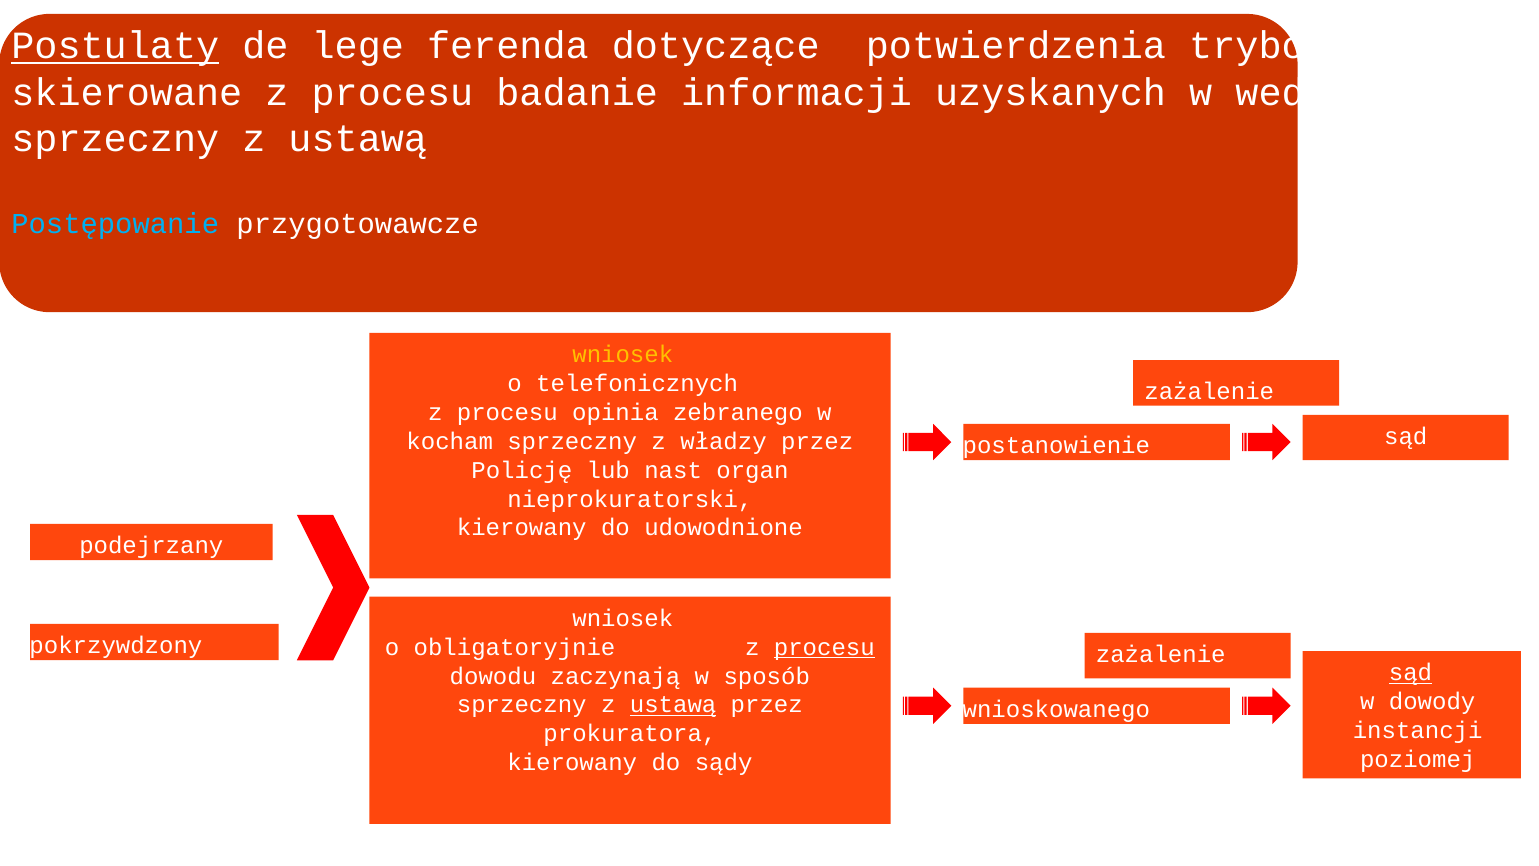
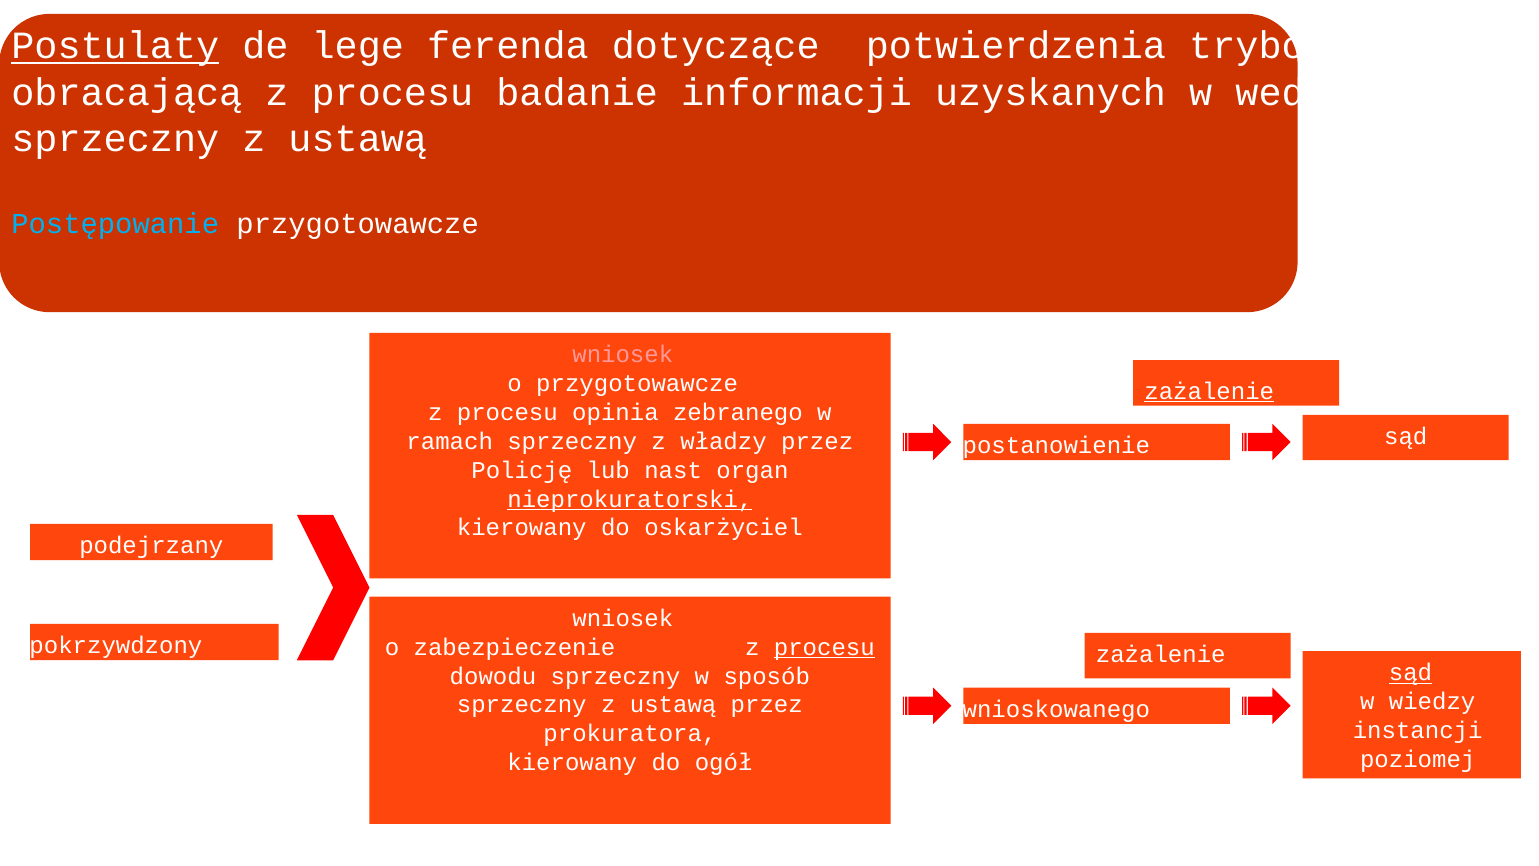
skierowane: skierowane -> obracającą
wniosek at (623, 355) colour: yellow -> pink
o telefonicznych: telefonicznych -> przygotowawcze
zażalenie at (1209, 391) underline: none -> present
kocham: kocham -> ramach
nieprokuratorski underline: none -> present
udowodnione: udowodnione -> oskarżyciel
obligatoryjnie: obligatoryjnie -> zabezpieczenie
dowodu zaczynają: zaczynają -> sprzeczny
dowody: dowody -> wiedzy
ustawą at (673, 705) underline: present -> none
sądy: sądy -> ogół
